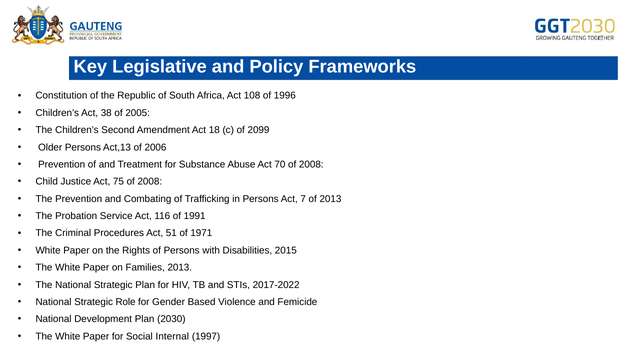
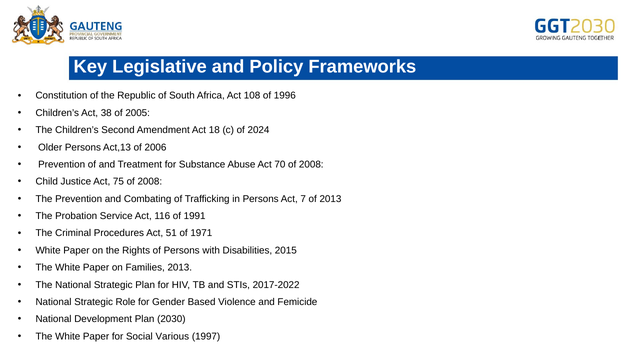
2099: 2099 -> 2024
Internal: Internal -> Various
